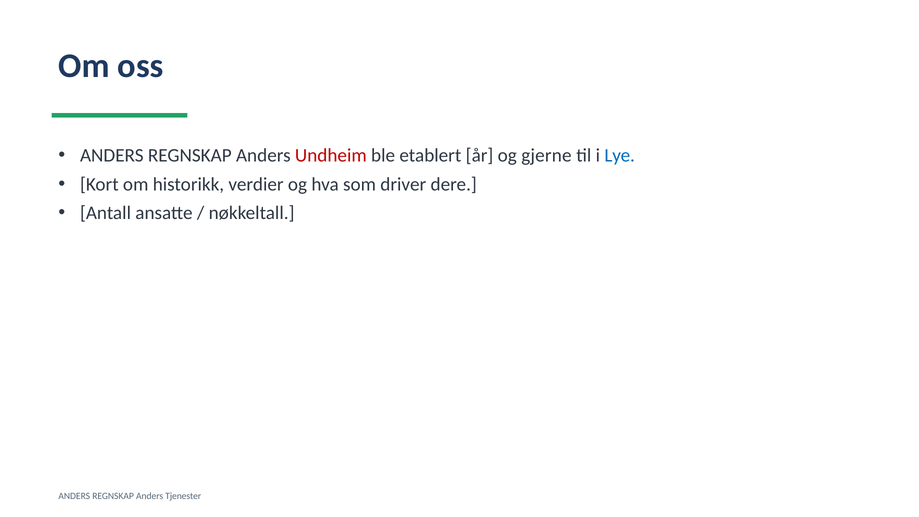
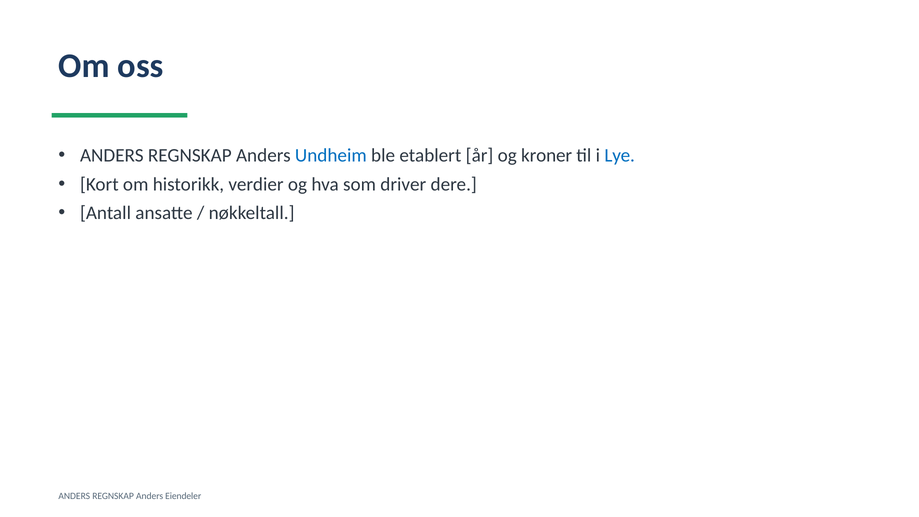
Undheim colour: red -> blue
gjerne: gjerne -> kroner
Tjenester: Tjenester -> Eiendeler
